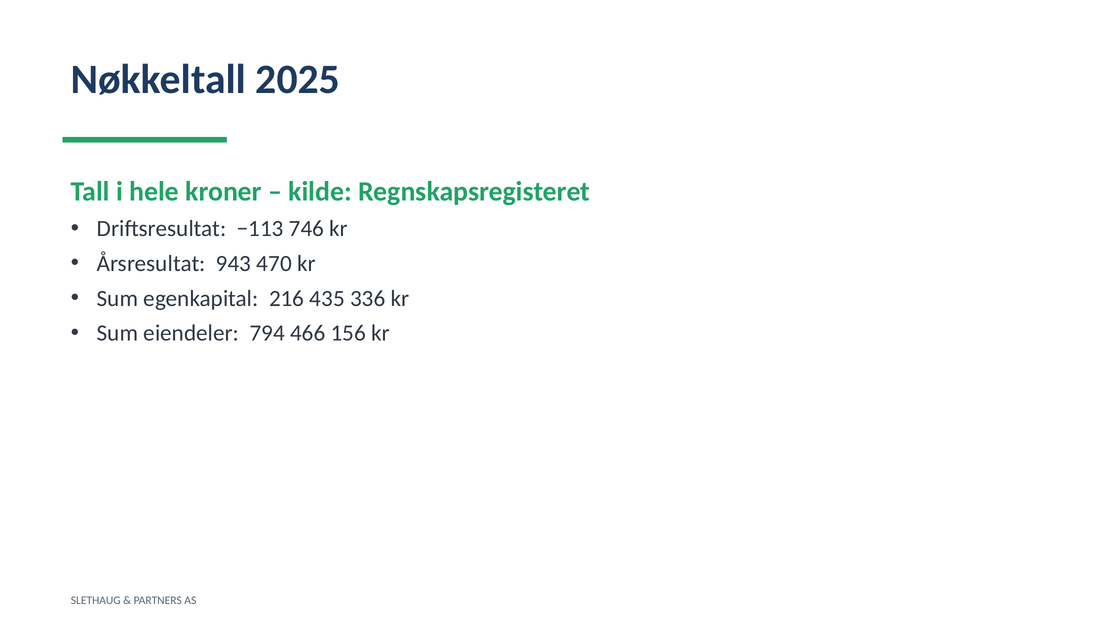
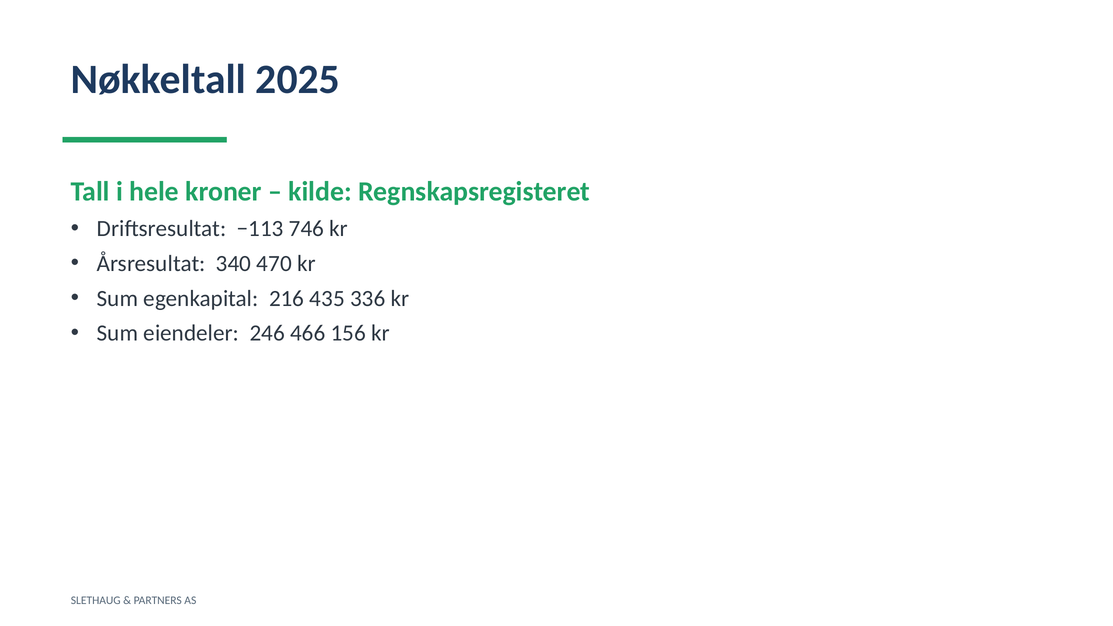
943: 943 -> 340
794: 794 -> 246
